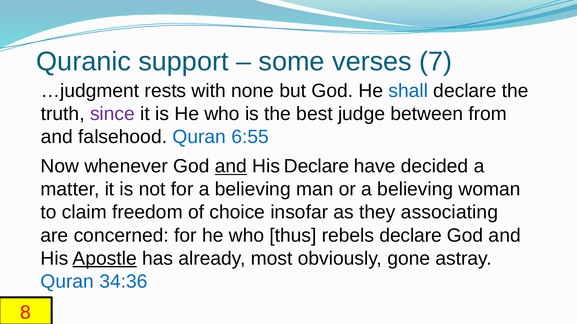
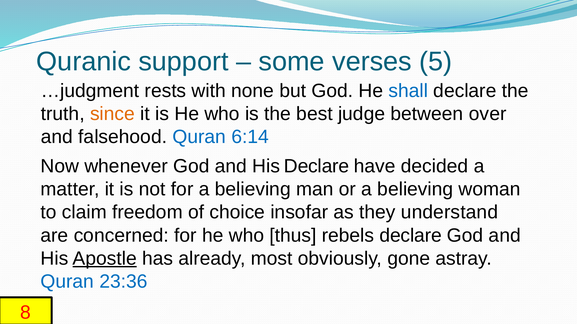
7: 7 -> 5
since colour: purple -> orange
from: from -> over
6:55: 6:55 -> 6:14
and at (231, 167) underline: present -> none
associating: associating -> understand
34:36: 34:36 -> 23:36
